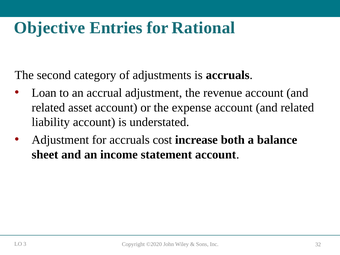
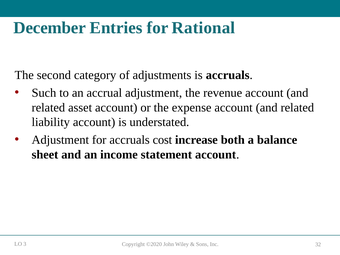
Objective: Objective -> December
Loan: Loan -> Such
